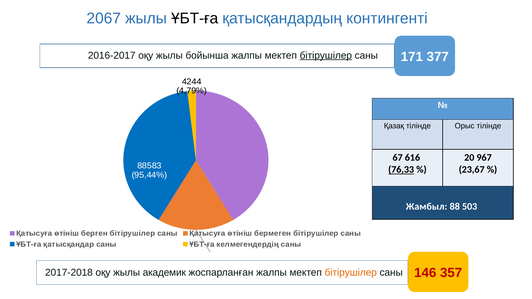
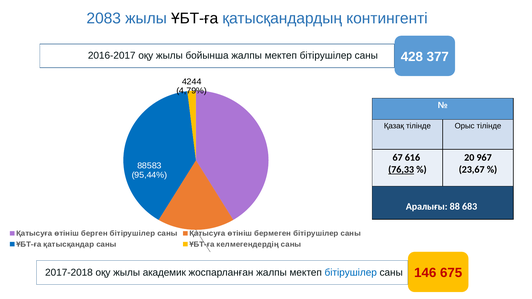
2067: 2067 -> 2083
бітірушілер at (326, 56) underline: present -> none
171: 171 -> 428
Жамбыл: Жамбыл -> Аралығы
503: 503 -> 683
357: 357 -> 675
бітірушілер at (351, 273) colour: orange -> blue
